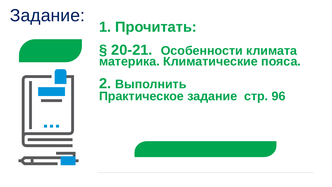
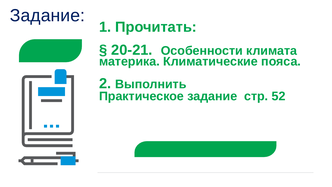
96: 96 -> 52
